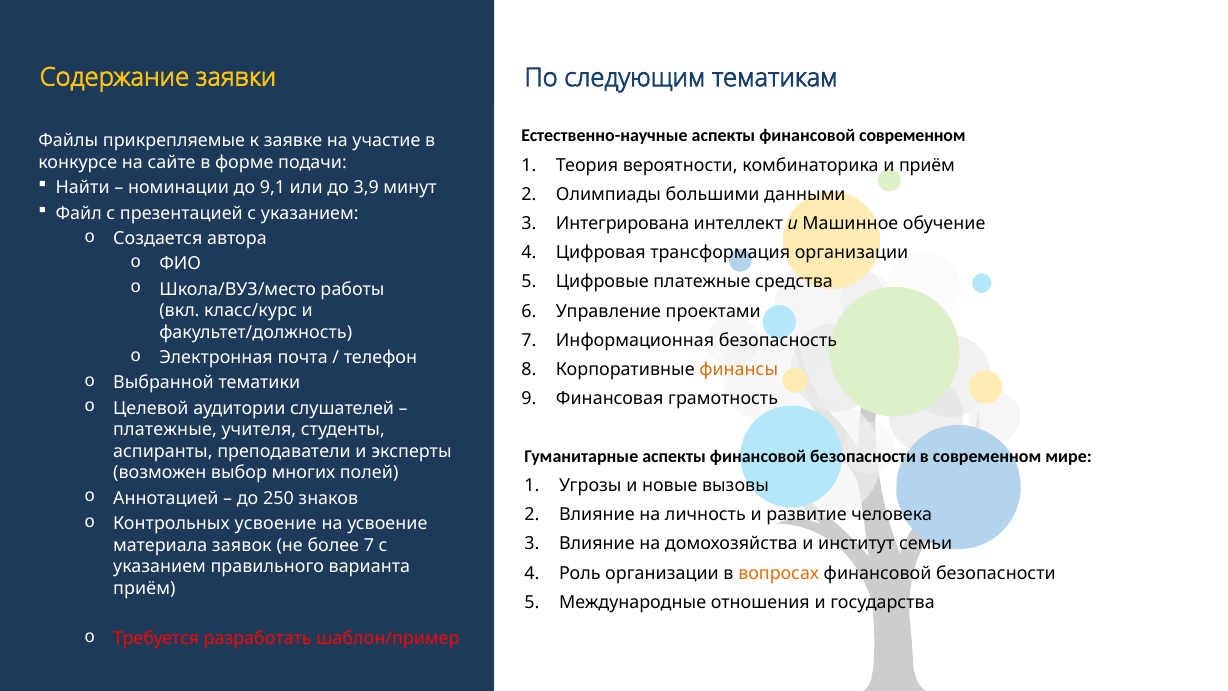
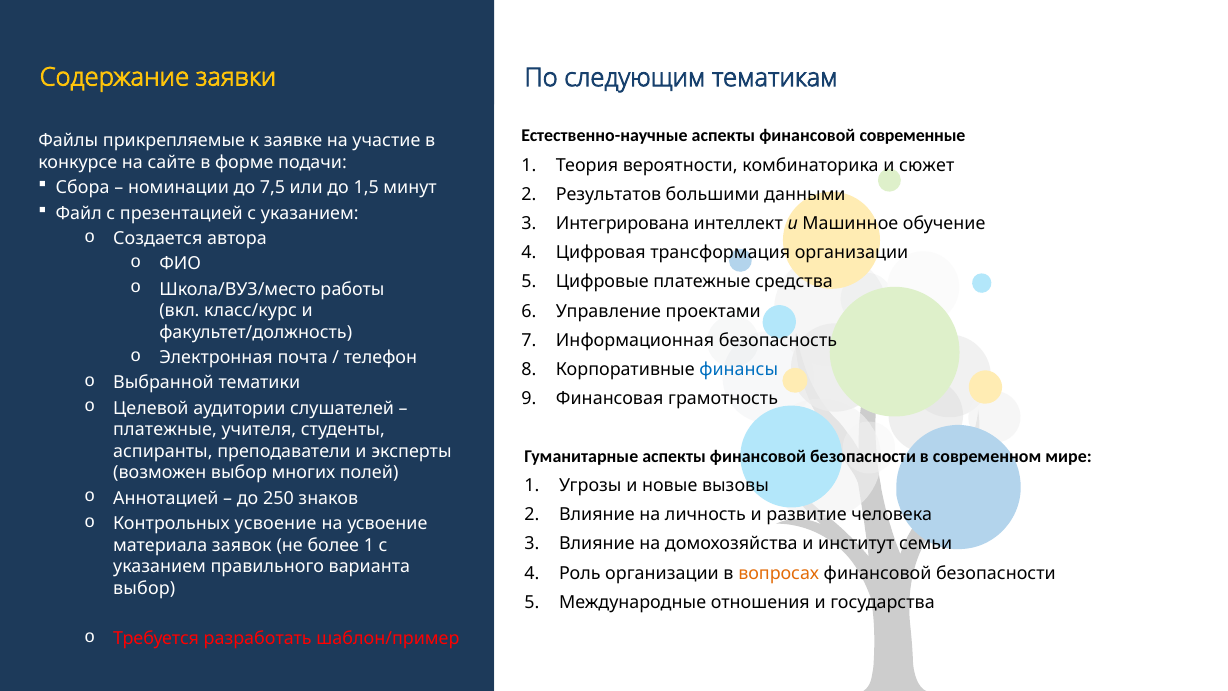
финансовой современном: современном -> современные
и приём: приём -> сюжет
Найти: Найти -> Сбора
9,1: 9,1 -> 7,5
3,9: 3,9 -> 1,5
Олимпиады: Олимпиады -> Результатов
финансы colour: orange -> blue
более 7: 7 -> 1
приём at (144, 588): приём -> выбор
